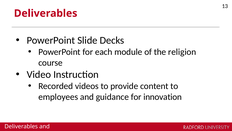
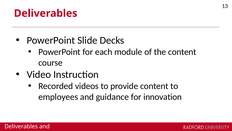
the religion: religion -> content
